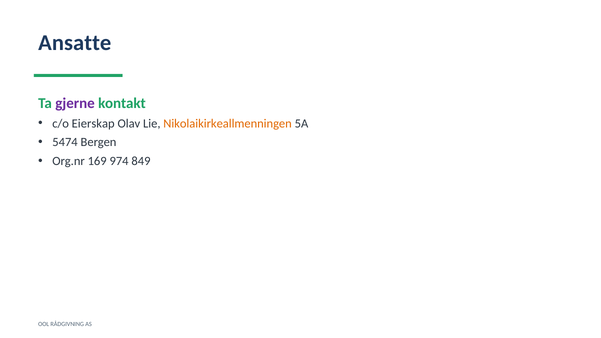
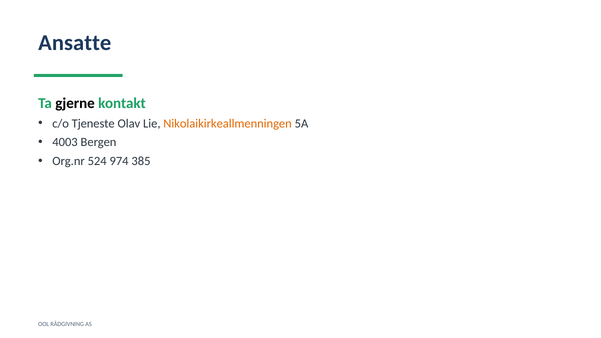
gjerne colour: purple -> black
Eierskap: Eierskap -> Tjeneste
5474: 5474 -> 4003
169: 169 -> 524
849: 849 -> 385
